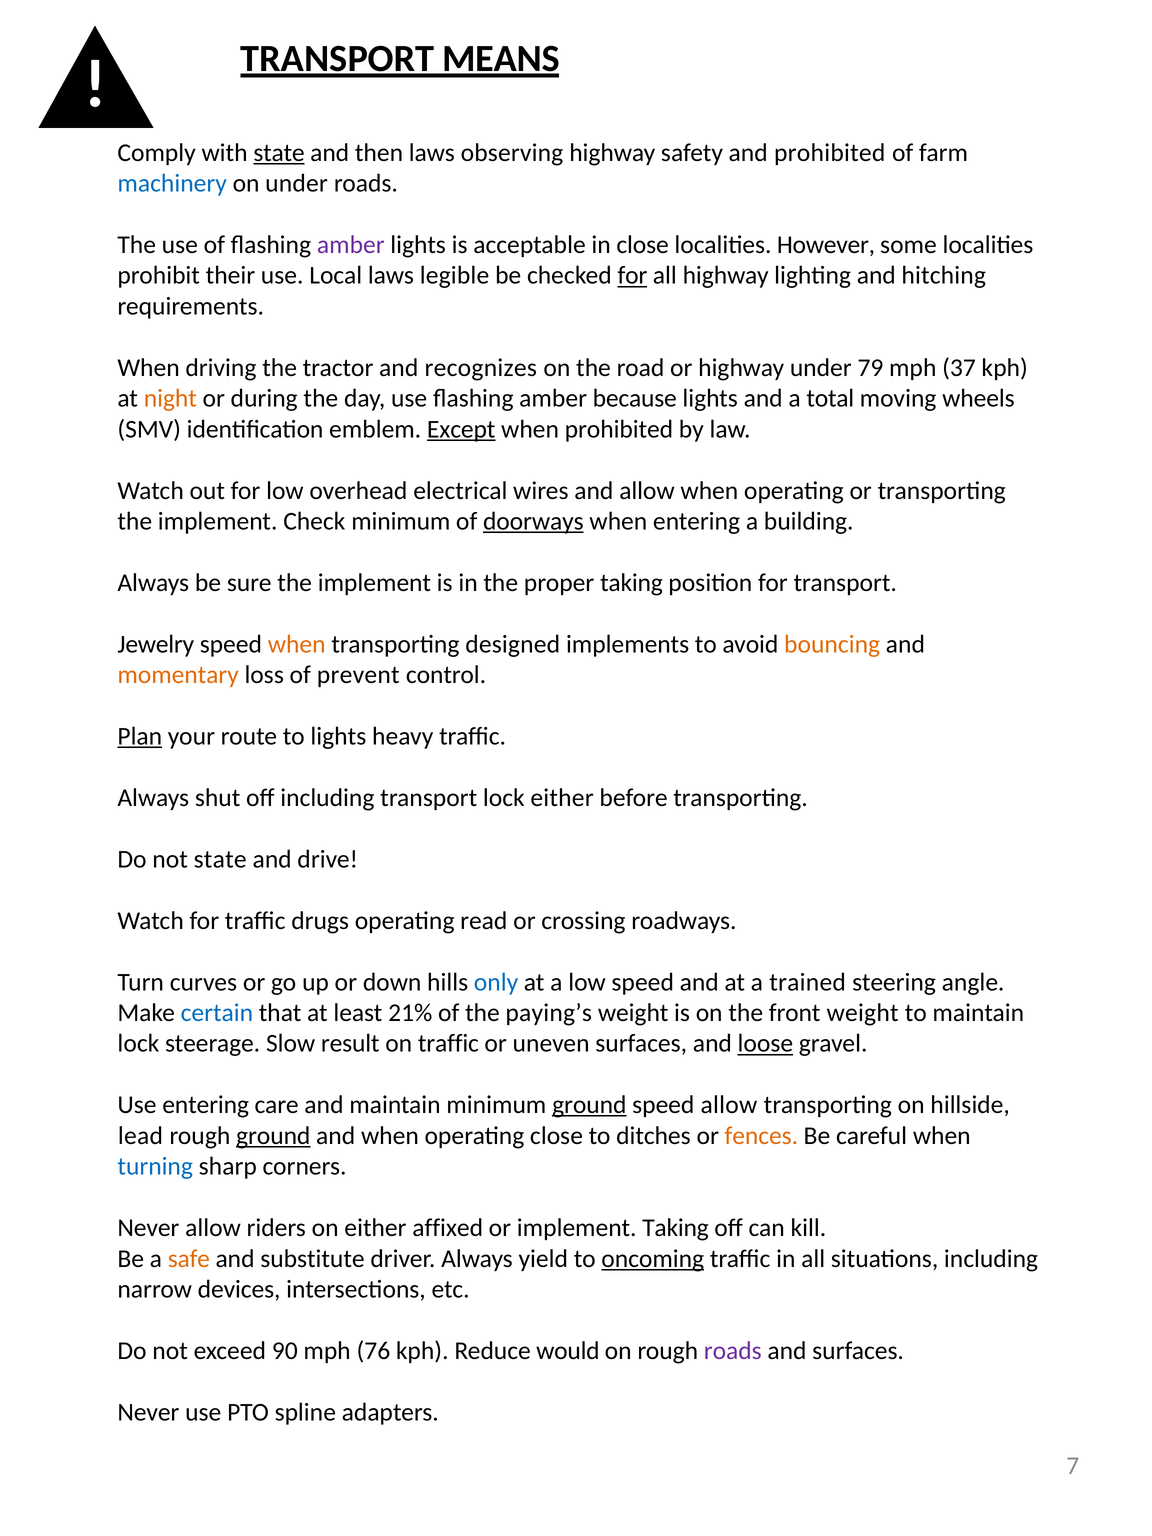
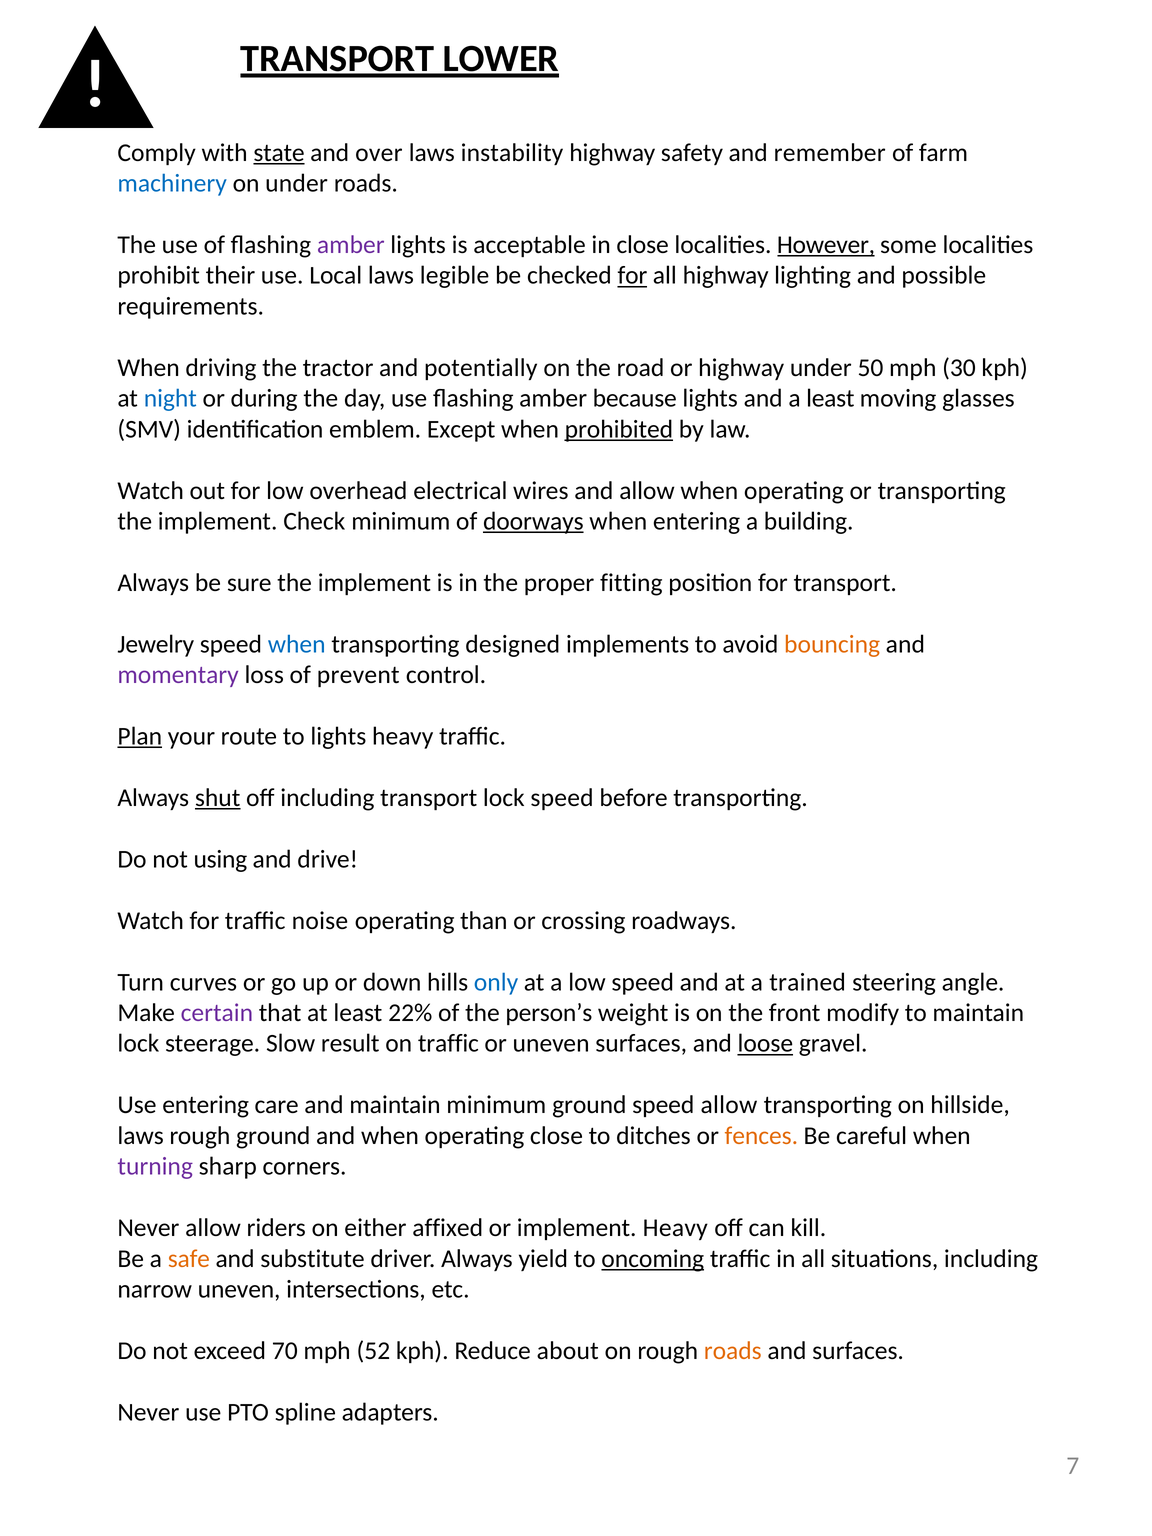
MEANS: MEANS -> LOWER
then: then -> over
observing: observing -> instability
and prohibited: prohibited -> remember
However underline: none -> present
hitching: hitching -> possible
recognizes: recognizes -> potentially
79: 79 -> 50
37: 37 -> 30
night colour: orange -> blue
a total: total -> least
wheels: wheels -> glasses
Except underline: present -> none
prohibited at (619, 429) underline: none -> present
proper taking: taking -> fitting
when at (297, 644) colour: orange -> blue
momentary colour: orange -> purple
shut underline: none -> present
lock either: either -> speed
not state: state -> using
drugs: drugs -> noise
read: read -> than
certain colour: blue -> purple
21%: 21% -> 22%
paying’s: paying’s -> person’s
front weight: weight -> modify
ground at (589, 1105) underline: present -> none
lead at (140, 1136): lead -> laws
ground at (273, 1136) underline: present -> none
turning colour: blue -> purple
implement Taking: Taking -> Heavy
narrow devices: devices -> uneven
90: 90 -> 70
76: 76 -> 52
would: would -> about
roads at (733, 1351) colour: purple -> orange
